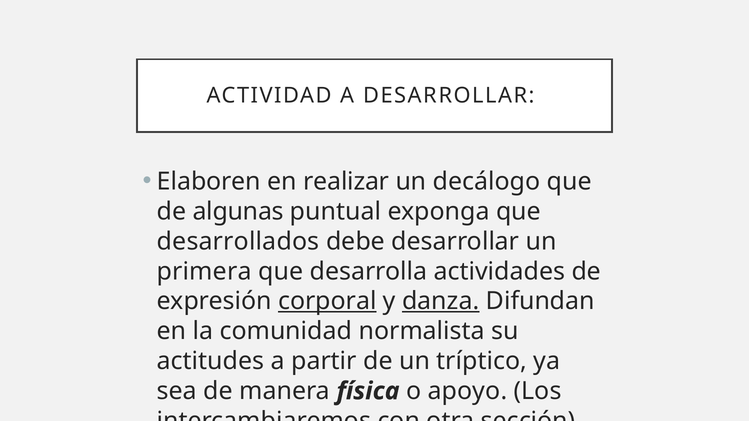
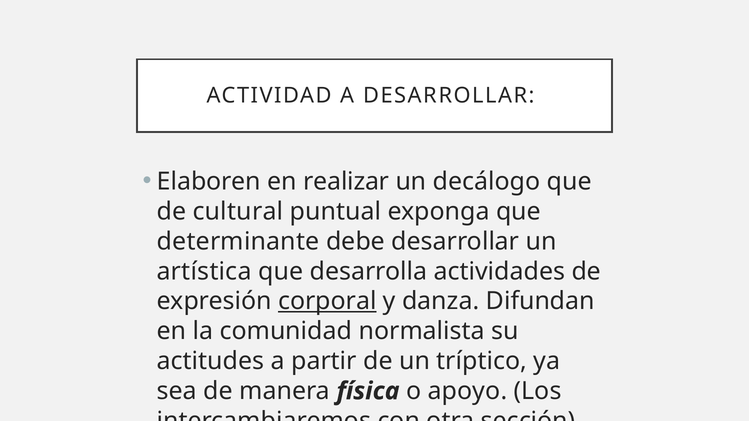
algunas: algunas -> cultural
desarrollados: desarrollados -> determinante
primera: primera -> artística
danza underline: present -> none
